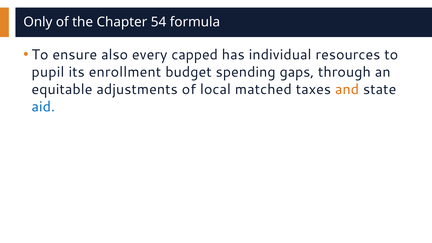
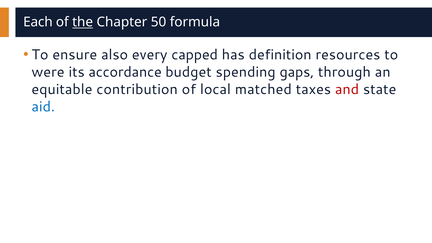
Only: Only -> Each
the underline: none -> present
54: 54 -> 50
individual: individual -> definition
pupil: pupil -> were
enrollment: enrollment -> accordance
adjustments: adjustments -> contribution
and colour: orange -> red
